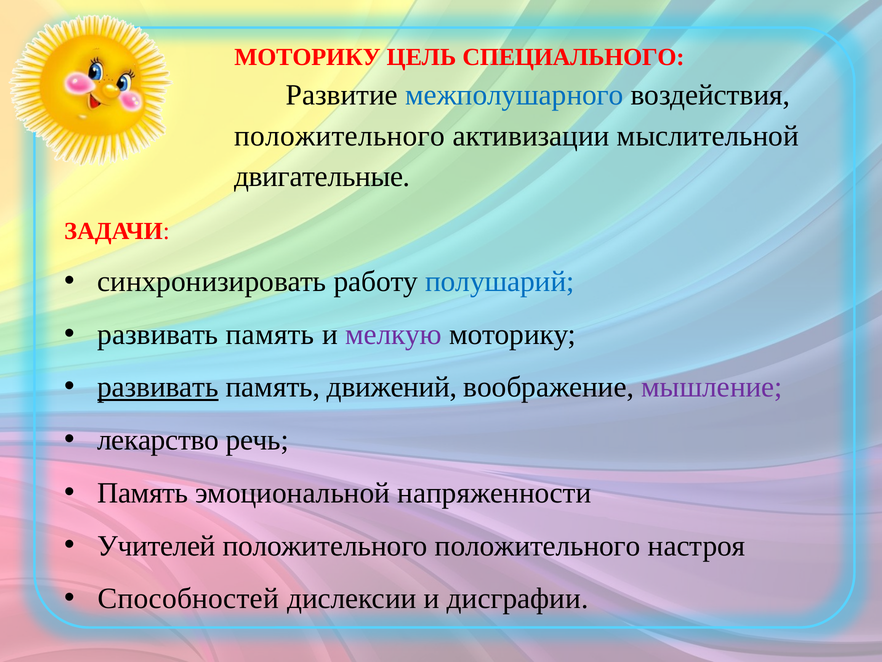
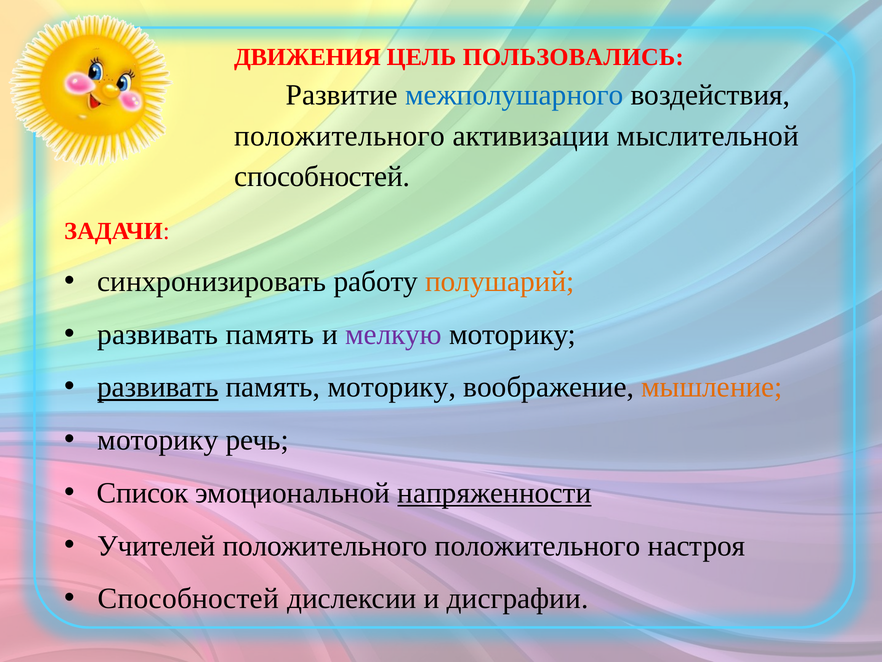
МОТОРИКУ at (307, 57): МОТОРИКУ -> ДВИЖЕНИЯ
СПЕЦИАЛЬНОГО: СПЕЦИАЛЬНОГО -> ПОЛЬЗОВАЛИСЬ
двигательные at (322, 176): двигательные -> способностей
полушарий colour: blue -> orange
память движений: движений -> моторику
мышление colour: purple -> orange
лекарство at (158, 440): лекарство -> моторику
Память at (143, 493): Память -> Список
напряженности underline: none -> present
